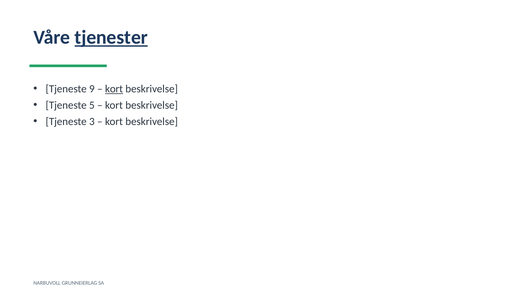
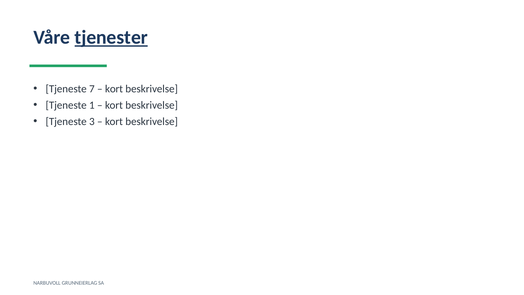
9: 9 -> 7
kort at (114, 89) underline: present -> none
5: 5 -> 1
